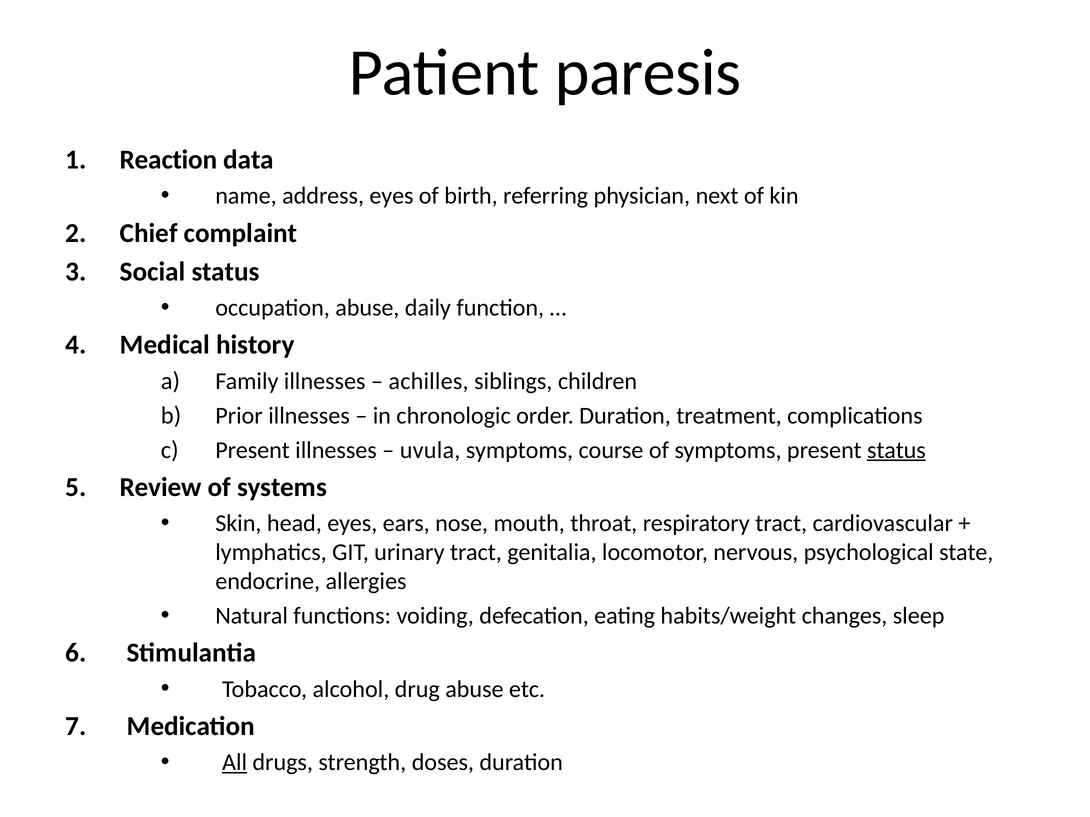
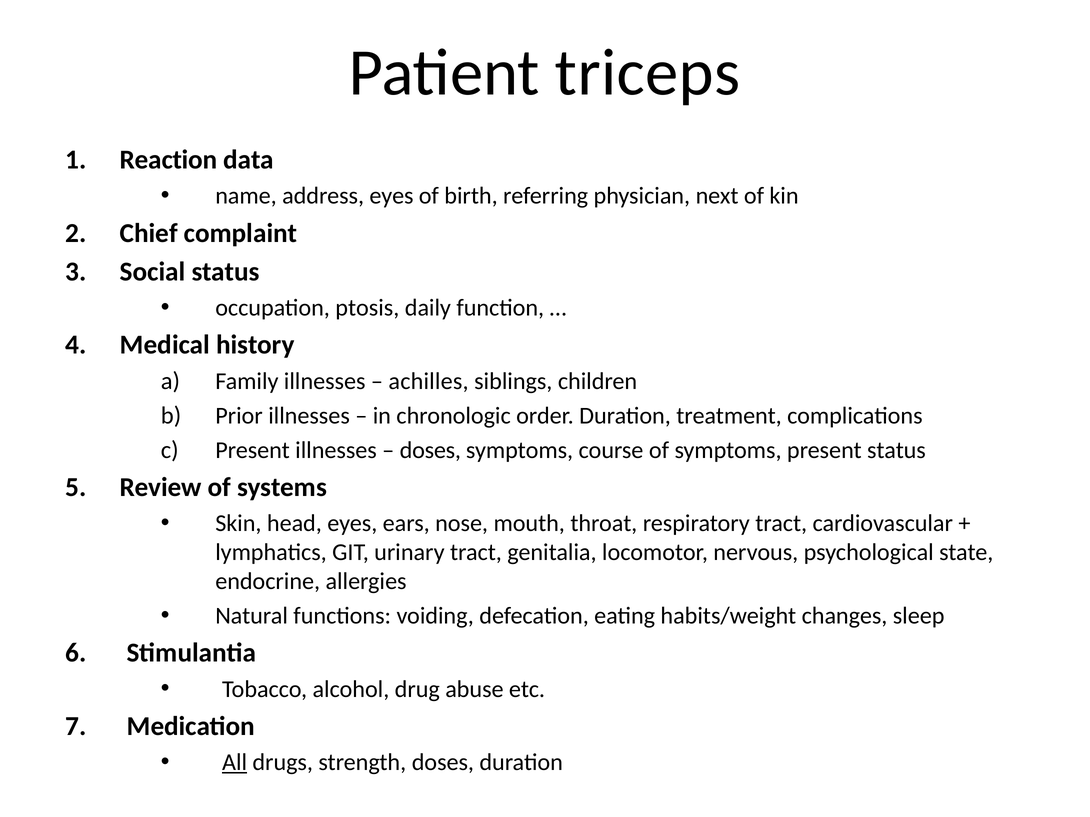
paresis: paresis -> triceps
occupation abuse: abuse -> ptosis
uvula at (430, 450): uvula -> doses
status at (896, 450) underline: present -> none
